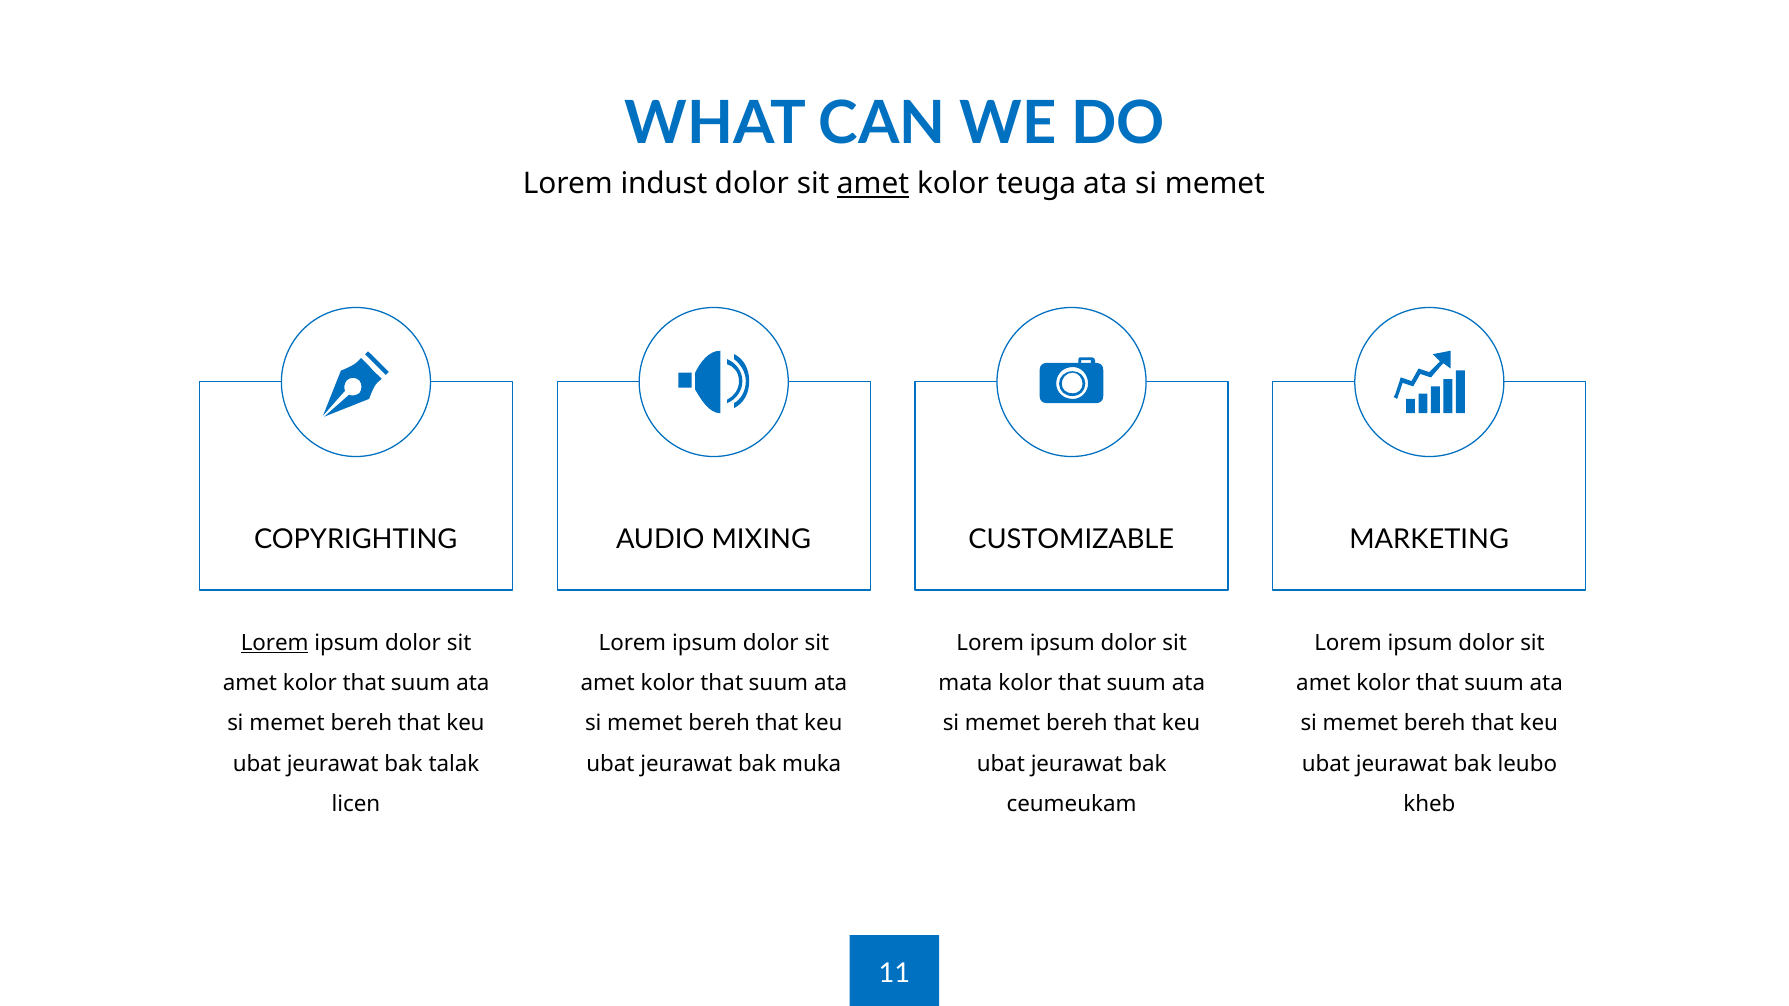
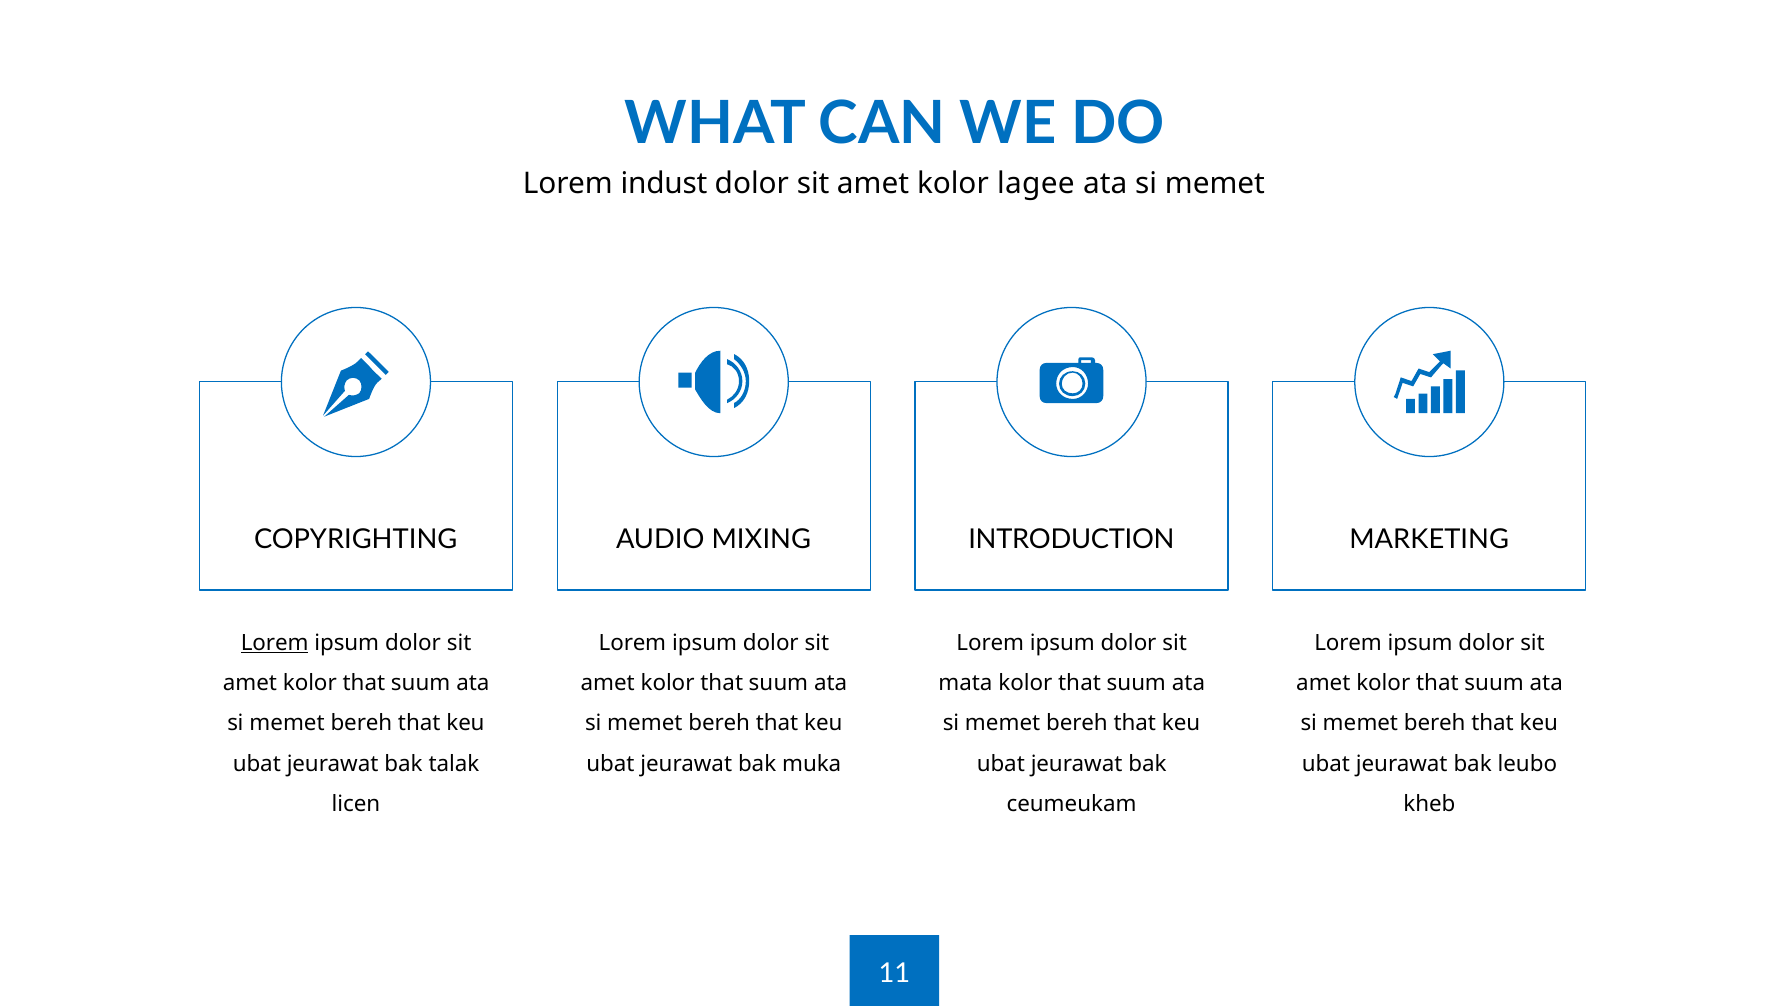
amet at (873, 184) underline: present -> none
teuga: teuga -> lagee
CUSTOMIZABLE: CUSTOMIZABLE -> INTRODUCTION
